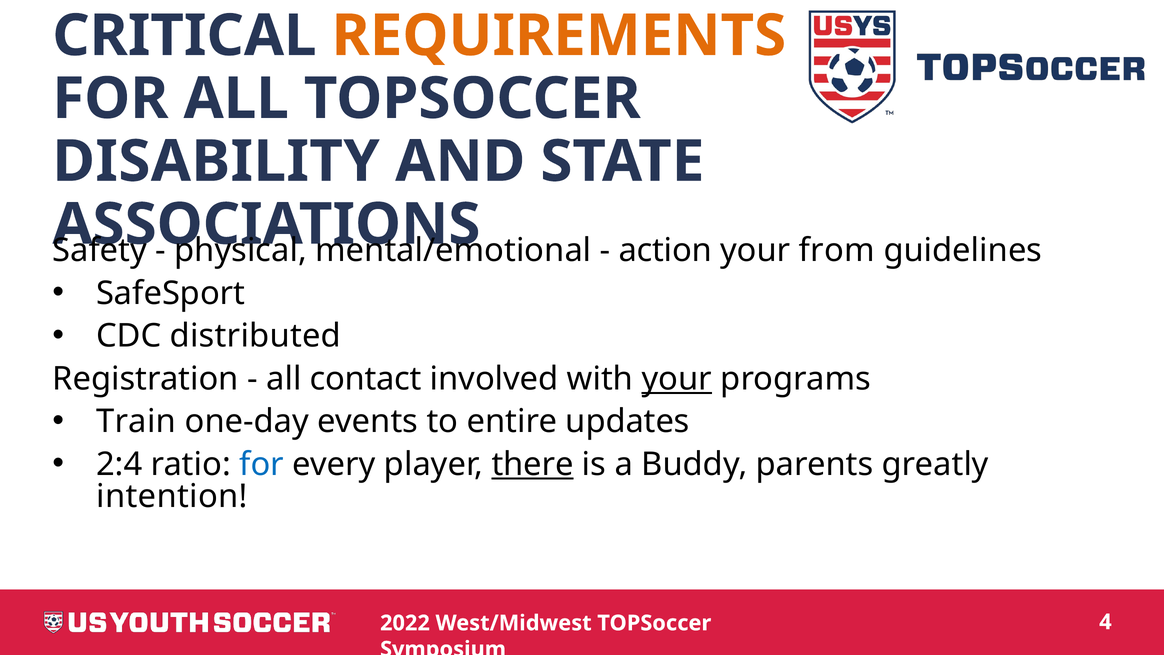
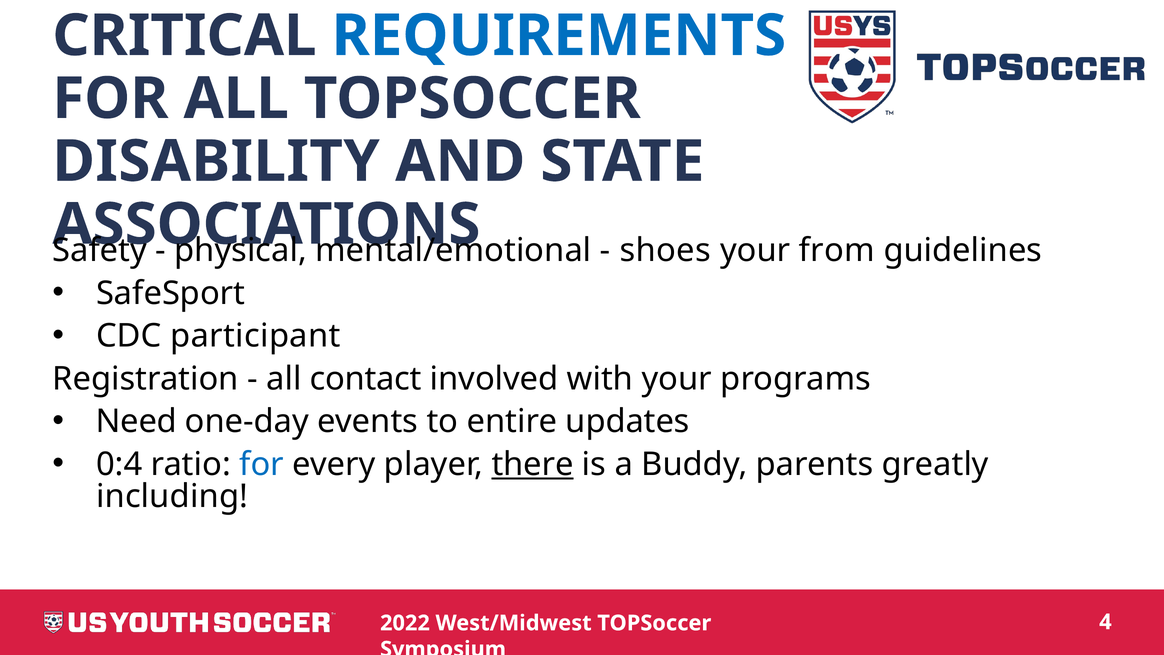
REQUIREMENTS colour: orange -> blue
action: action -> shoes
distributed: distributed -> participant
your at (677, 379) underline: present -> none
Train: Train -> Need
2:4: 2:4 -> 0:4
intention: intention -> including
